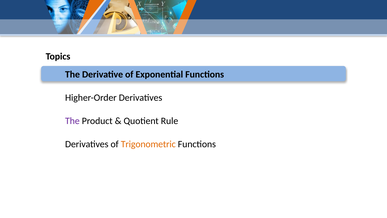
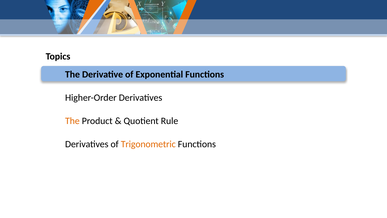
The at (72, 121) colour: purple -> orange
